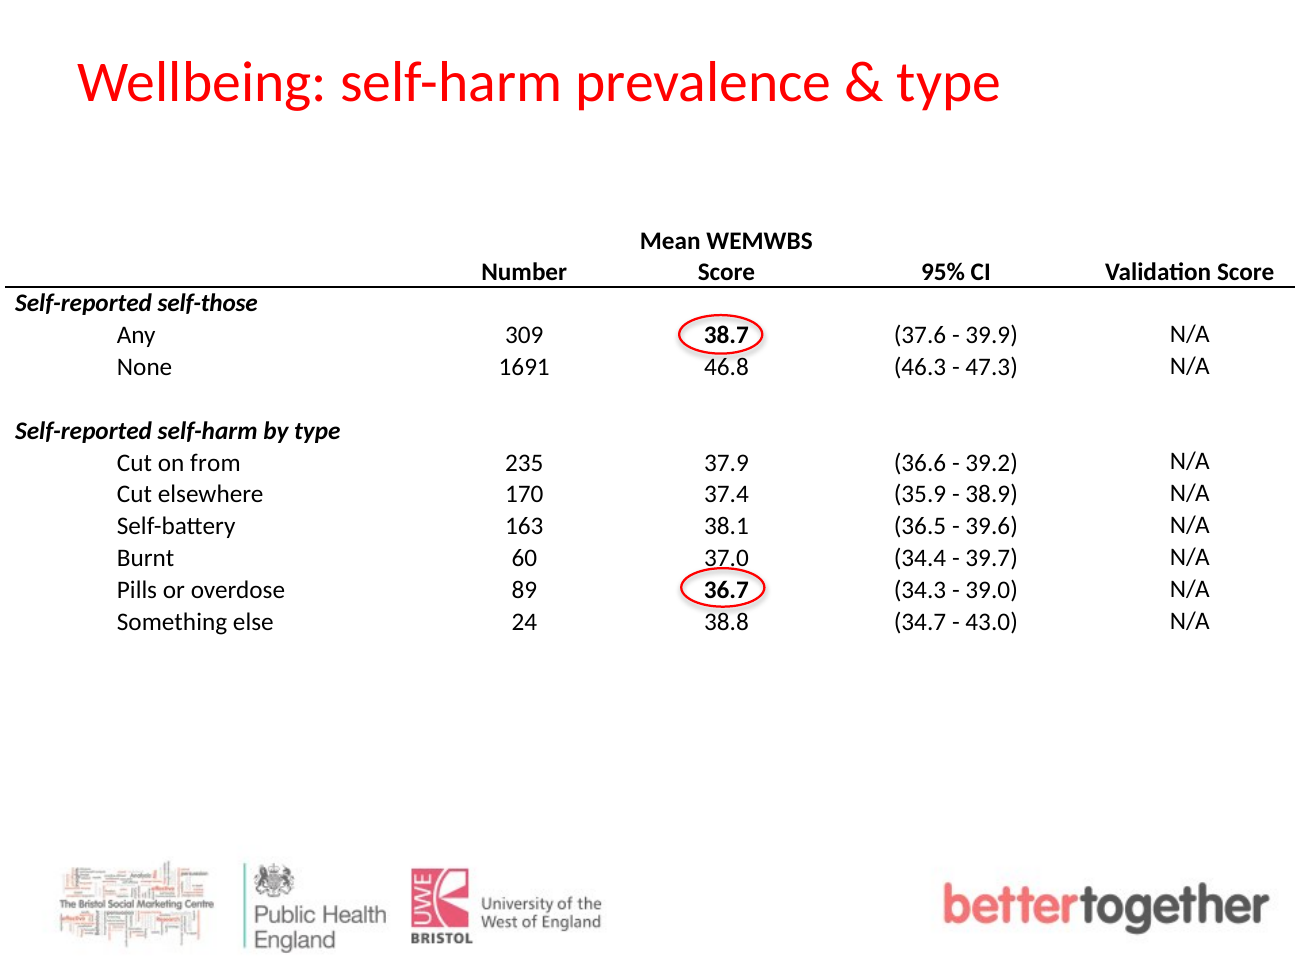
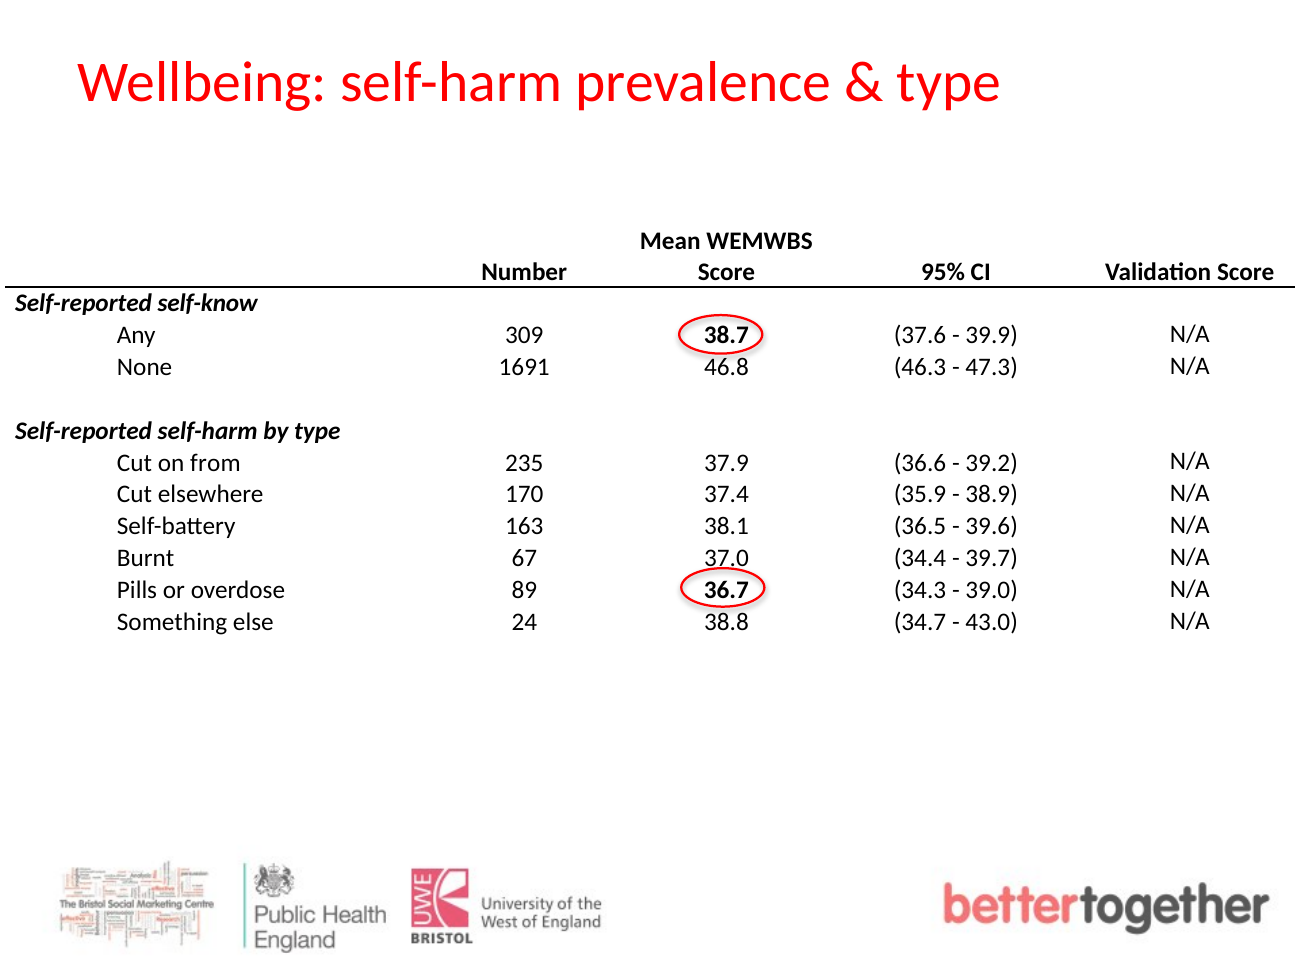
self-those: self-those -> self-know
60: 60 -> 67
